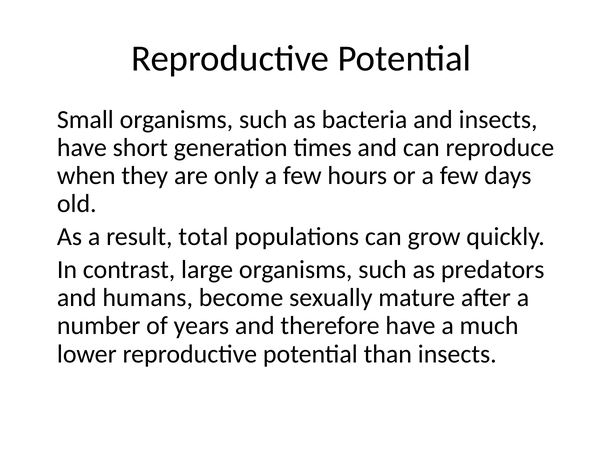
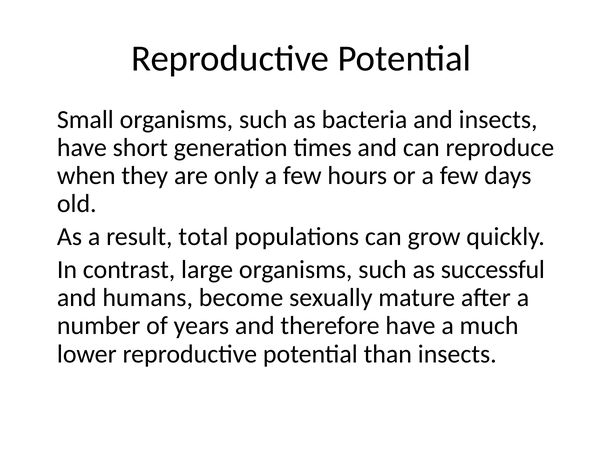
predators: predators -> successful
